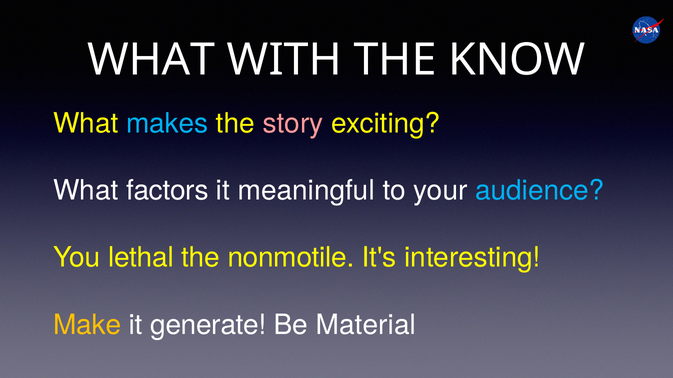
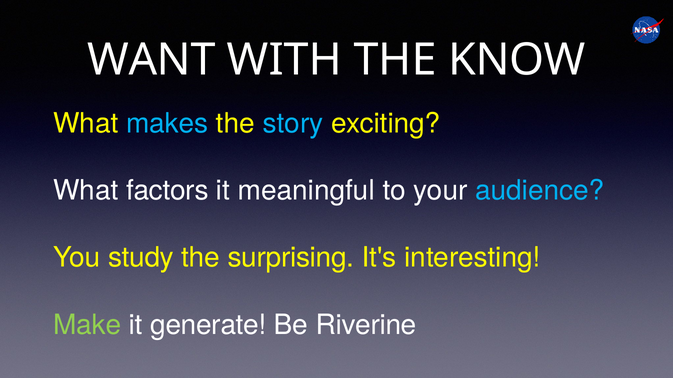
WHAT at (151, 60): WHAT -> WANT
story colour: pink -> light blue
lethal: lethal -> study
nonmotile: nonmotile -> surprising
Make colour: yellow -> light green
Material: Material -> Riverine
